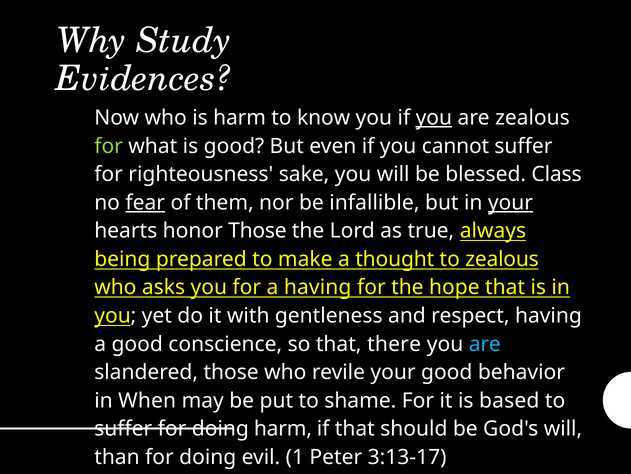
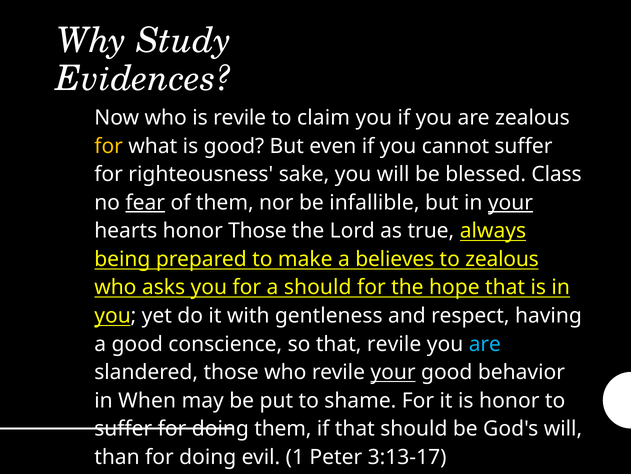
is harm: harm -> revile
know: know -> claim
you at (434, 118) underline: present -> none
for at (109, 146) colour: light green -> yellow
thought: thought -> believes
a having: having -> should
that there: there -> revile
your at (393, 372) underline: none -> present
is based: based -> honor
doing harm: harm -> them
